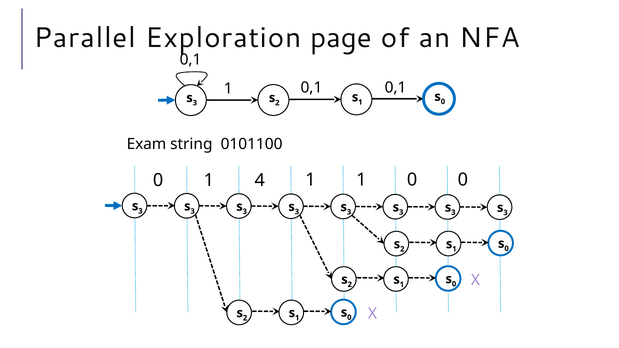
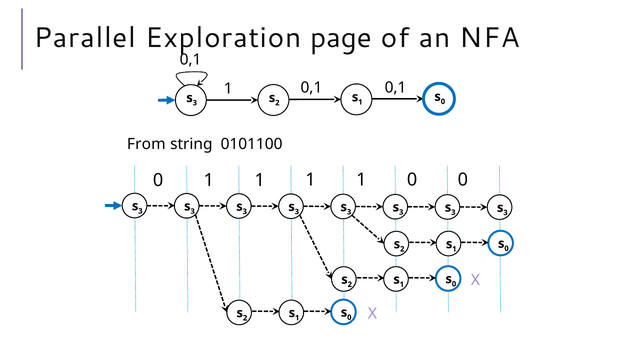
Exam: Exam -> From
0 1 4: 4 -> 1
